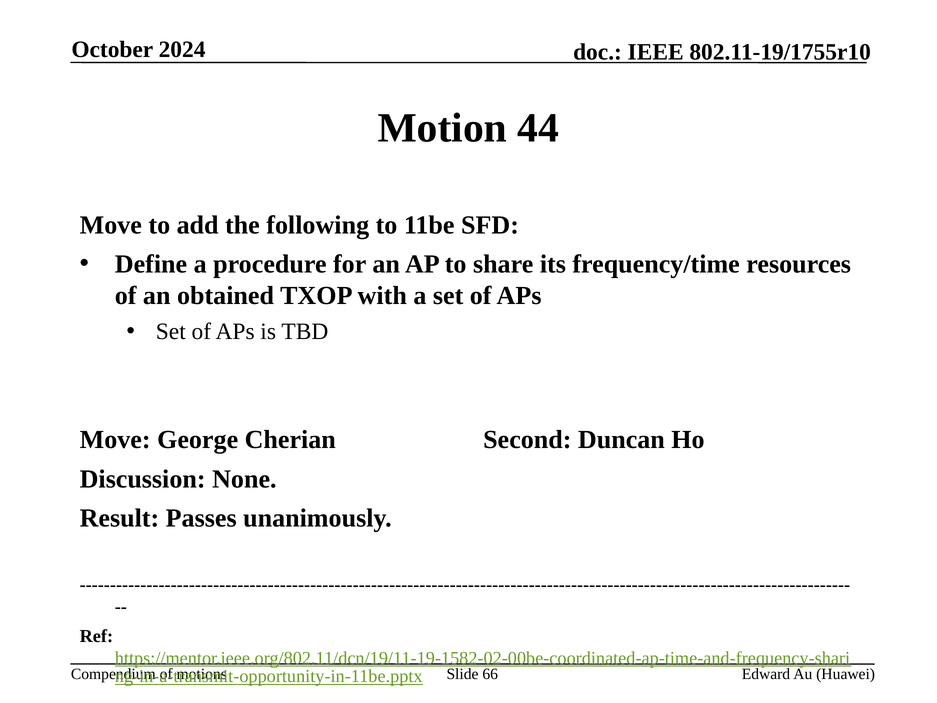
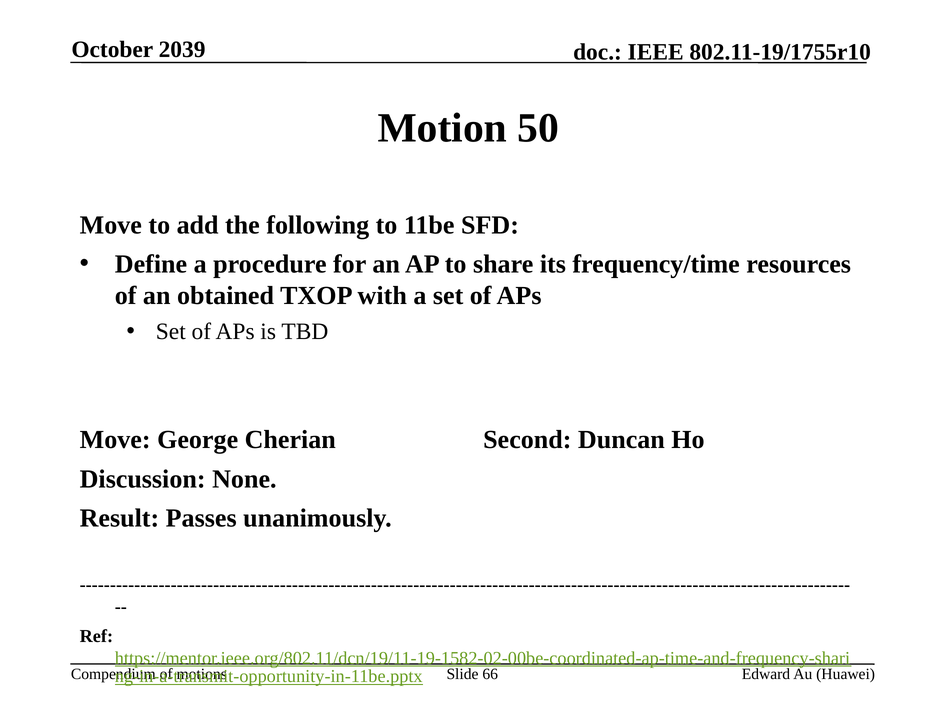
2024: 2024 -> 2039
44: 44 -> 50
